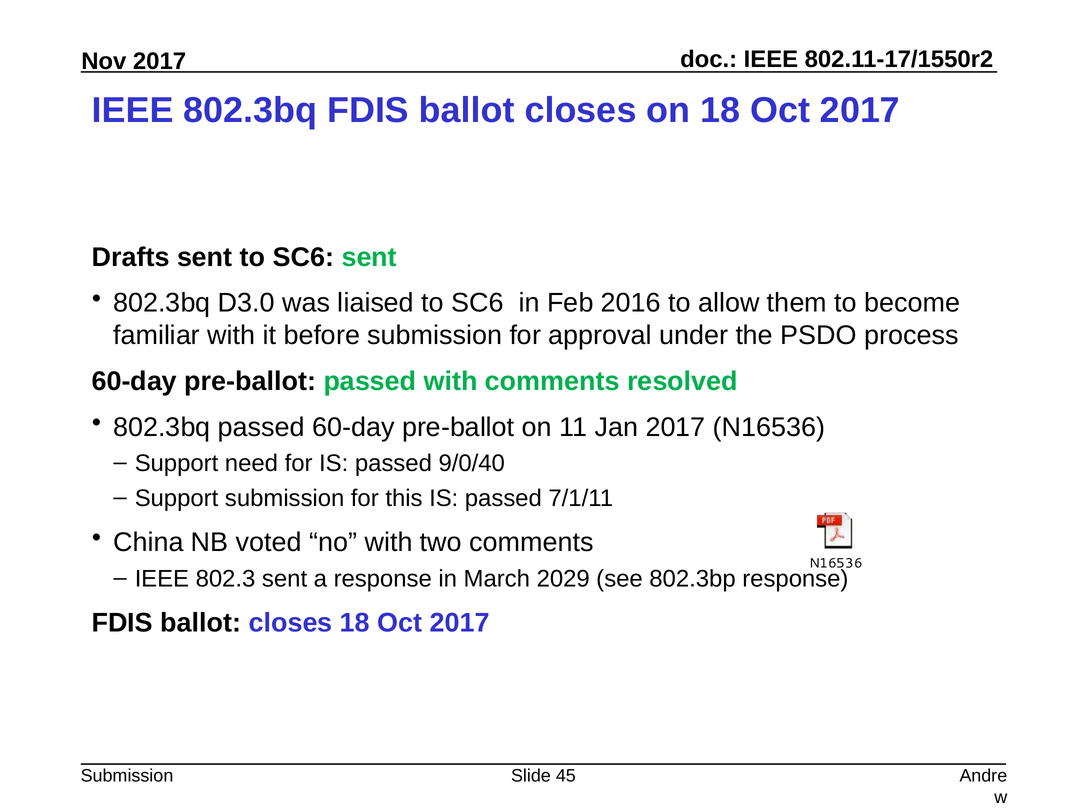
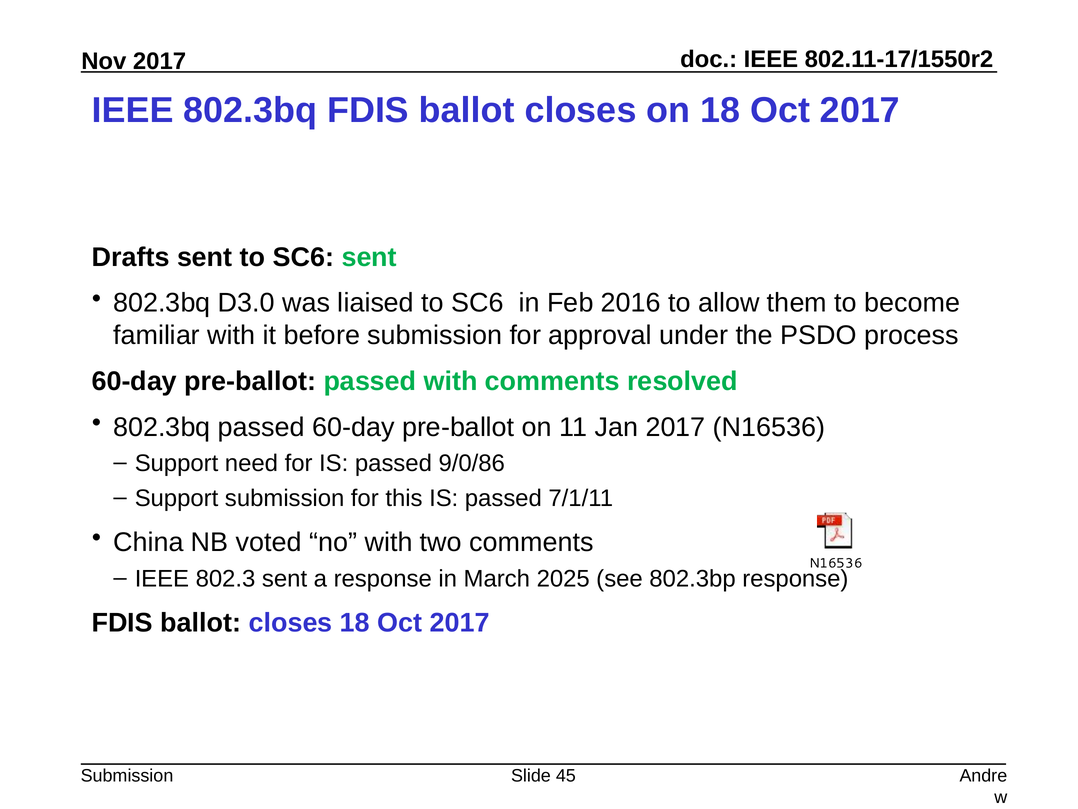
9/0/40: 9/0/40 -> 9/0/86
2029: 2029 -> 2025
